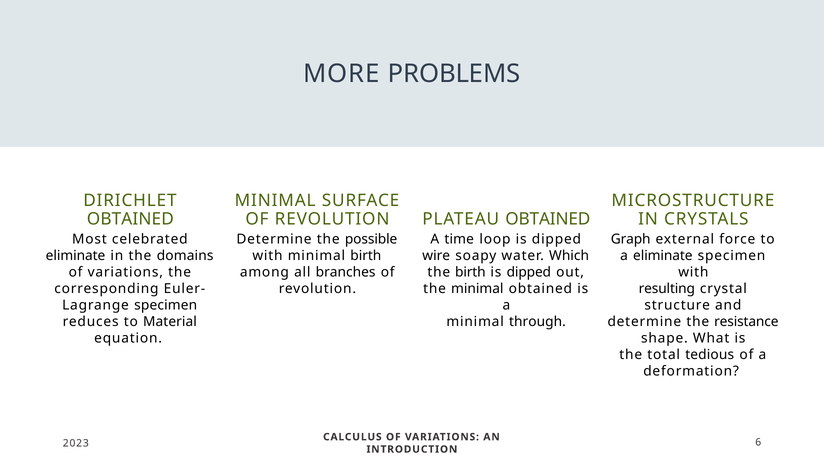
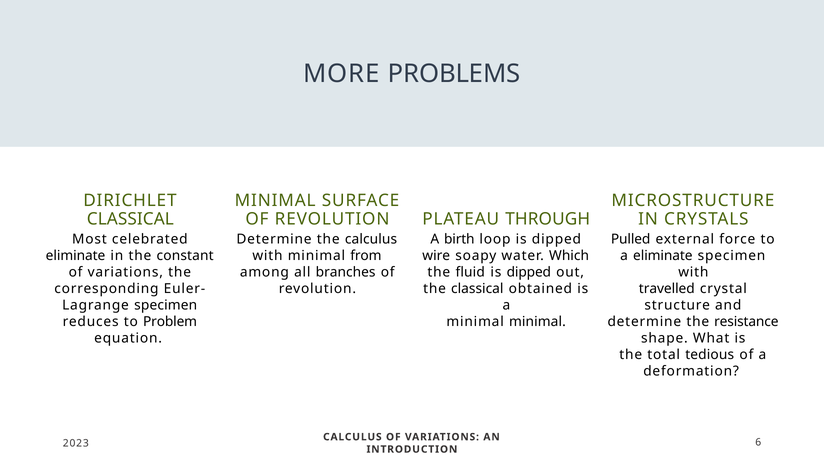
OBTAINED at (130, 219): OBTAINED -> CLASSICAL
PLATEAU OBTAINED: OBTAINED -> THROUGH
the possible: possible -> calculus
time: time -> birth
Graph: Graph -> Pulled
domains: domains -> constant
minimal birth: birth -> from
the birth: birth -> fluid
the minimal: minimal -> classical
resulting: resulting -> travelled
Material: Material -> Problem
minimal through: through -> minimal
